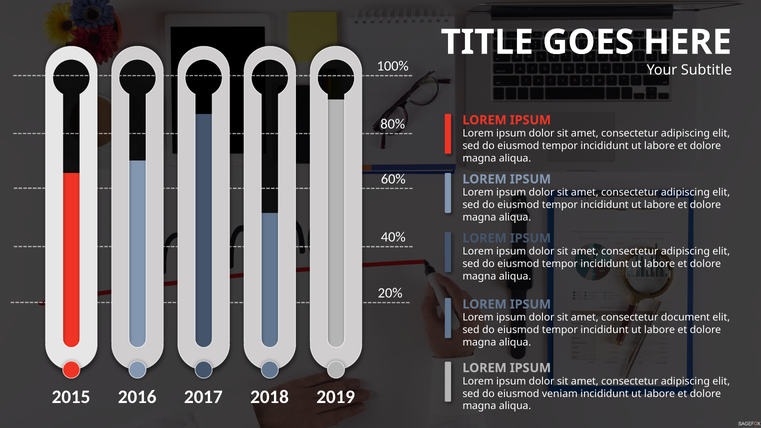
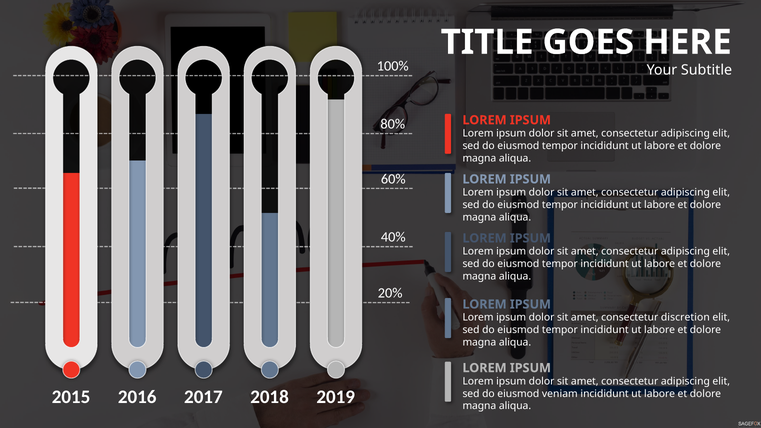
document: document -> discretion
